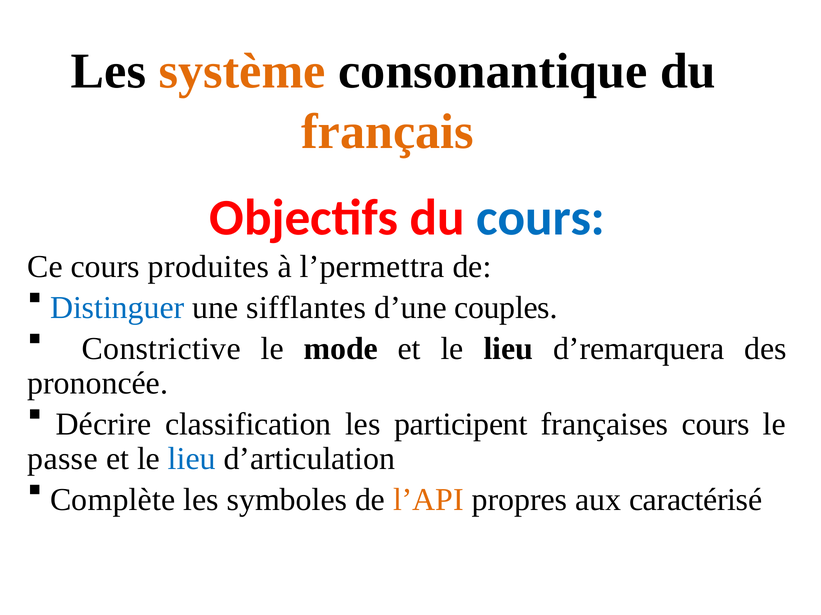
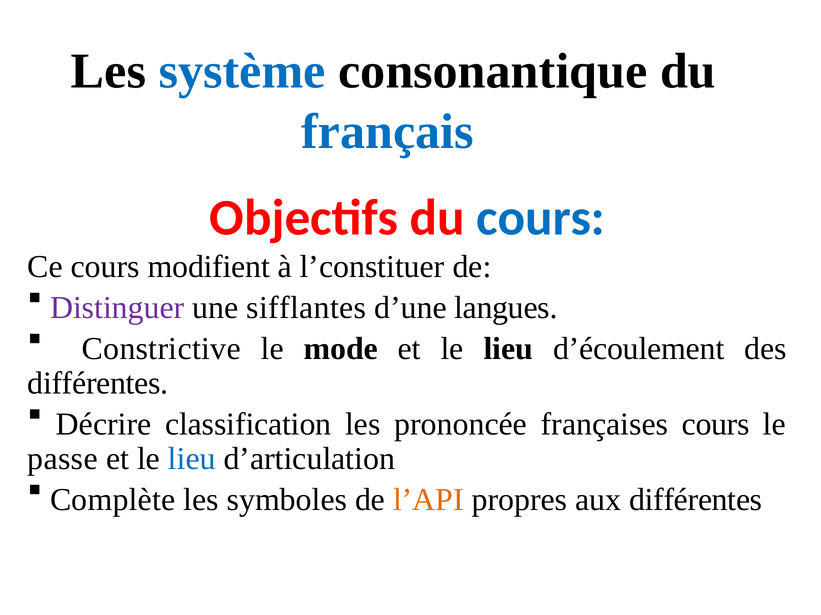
système colour: orange -> blue
français colour: orange -> blue
produites: produites -> modifient
l’permettra: l’permettra -> l’constituer
Distinguer colour: blue -> purple
couples: couples -> langues
d’remarquera: d’remarquera -> d’écoulement
prononcée at (98, 384): prononcée -> différentes
participent: participent -> prononcée
aux caractérisé: caractérisé -> différentes
